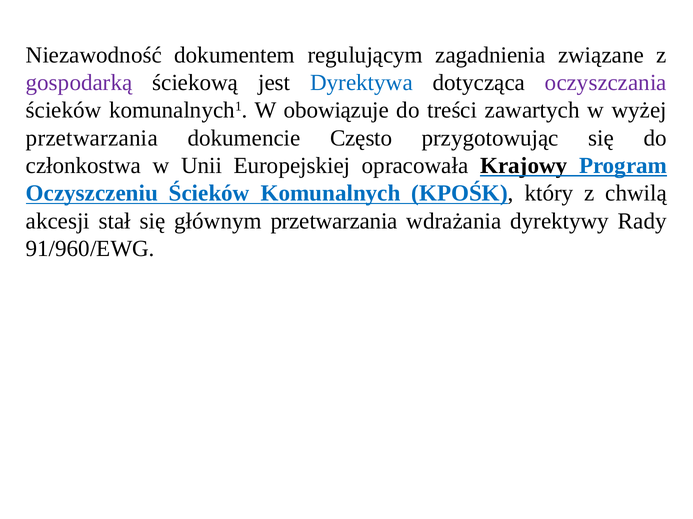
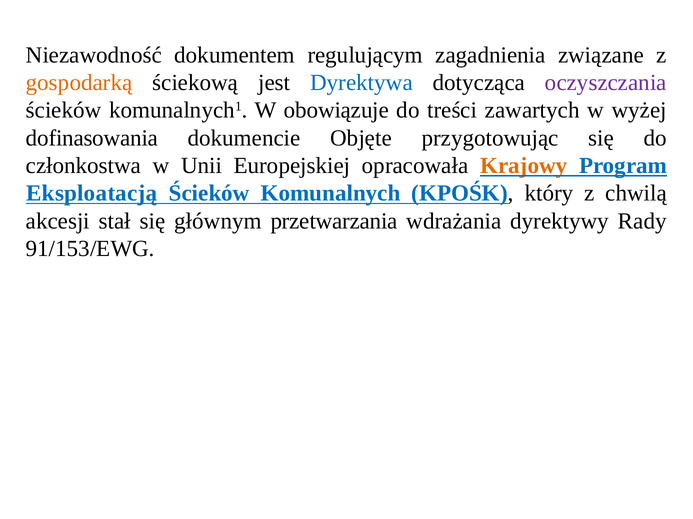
gospodarką colour: purple -> orange
przetwarzania at (92, 138): przetwarzania -> dofinasowania
Często: Często -> Objęte
Krajowy colour: black -> orange
Oczyszczeniu: Oczyszczeniu -> Eksploatacją
91/960/EWG: 91/960/EWG -> 91/153/EWG
